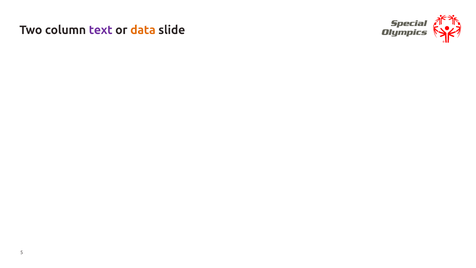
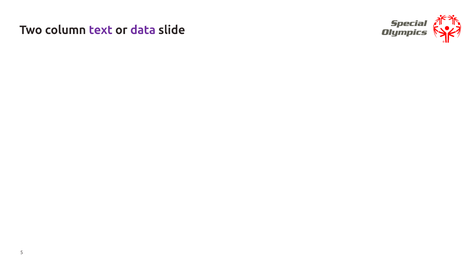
data colour: orange -> purple
